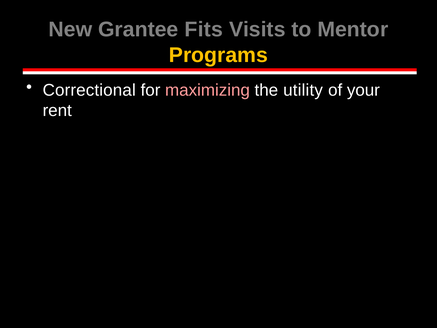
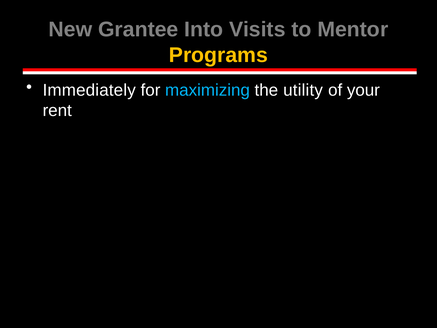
Fits: Fits -> Into
Correctional: Correctional -> Immediately
maximizing colour: pink -> light blue
